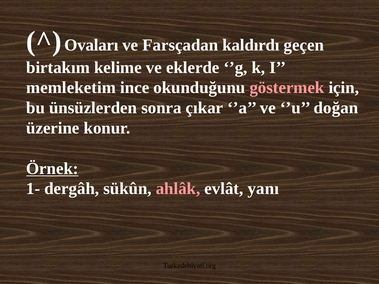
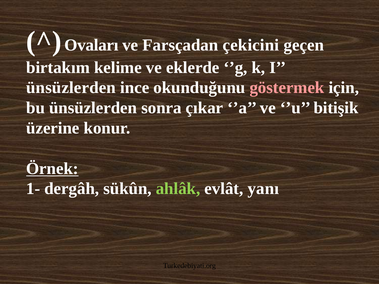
kaldırdı: kaldırdı -> çekicini
memleketim at (71, 88): memleketim -> ünsüzlerden
doğan: doğan -> bitişik
ahlâk colour: pink -> light green
